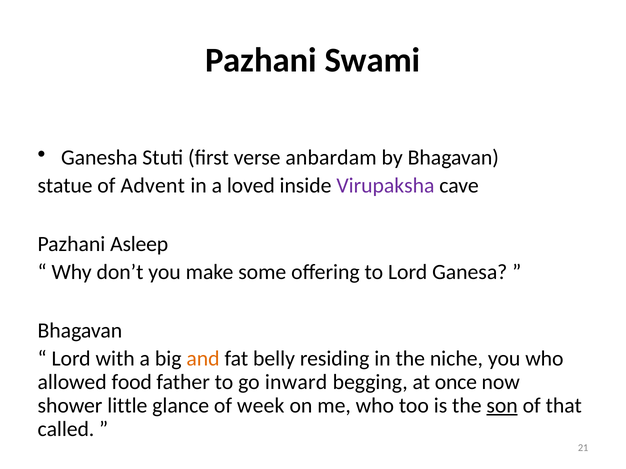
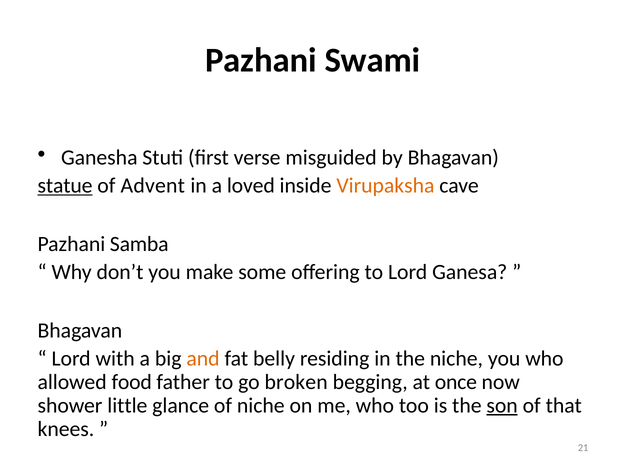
anbardam: anbardam -> misguided
statue underline: none -> present
Virupaksha colour: purple -> orange
Asleep: Asleep -> Samba
inward: inward -> broken
of week: week -> niche
called: called -> knees
